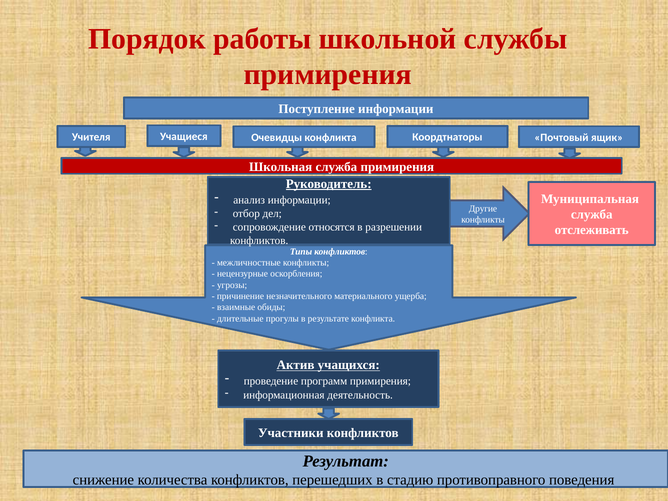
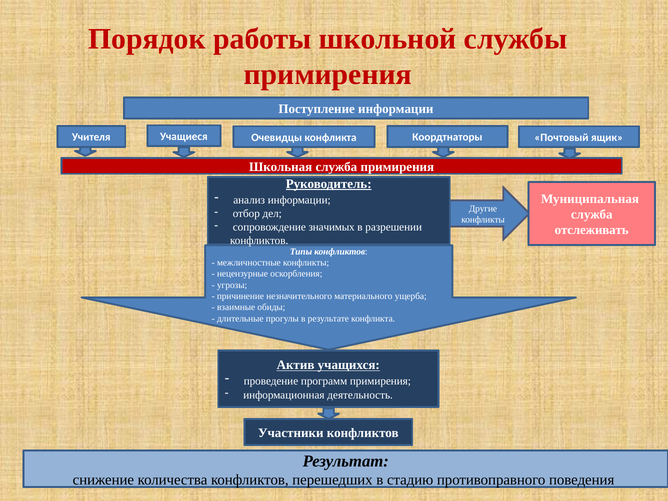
относятся: относятся -> значимых
